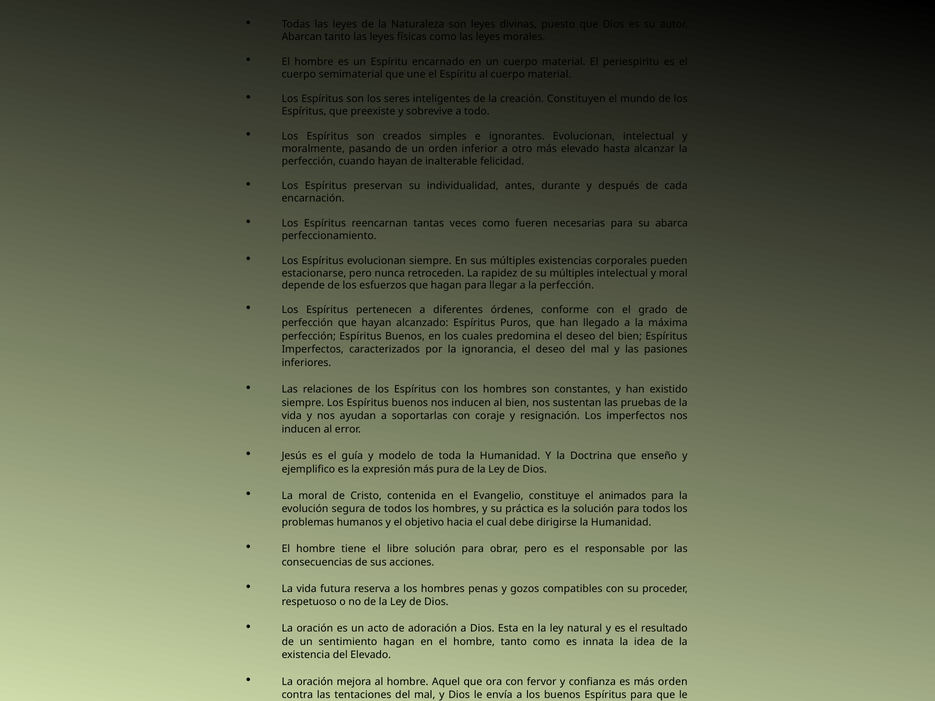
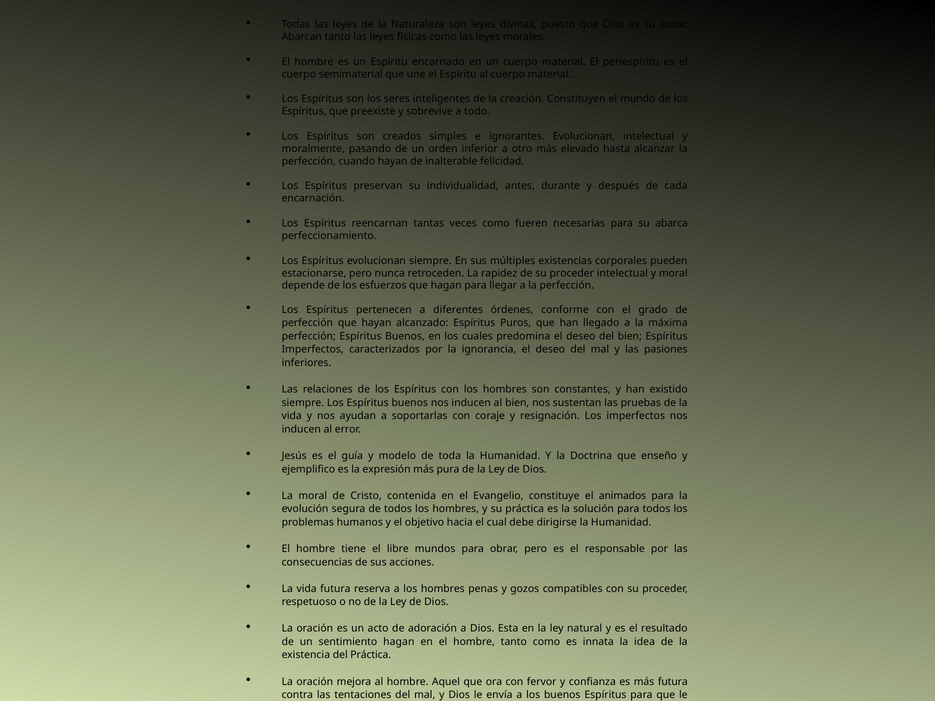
de su múltiples: múltiples -> proceder
libre solución: solución -> mundos
del Elevado: Elevado -> Práctica
más orden: orden -> futura
